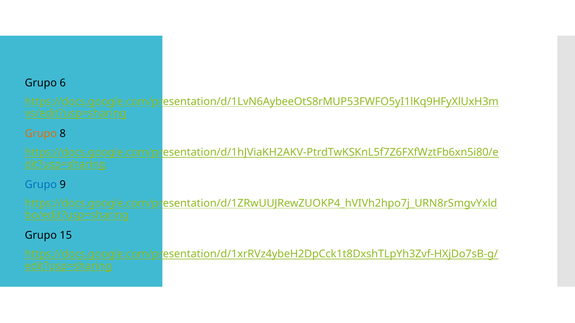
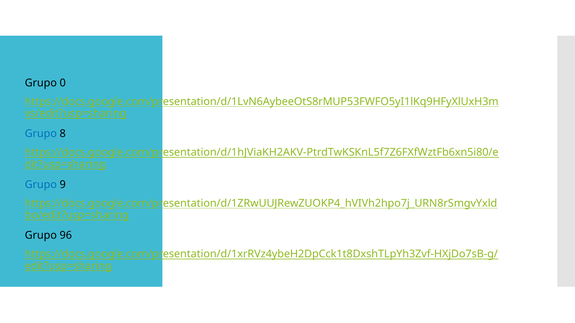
6: 6 -> 0
Grupo at (41, 134) colour: orange -> blue
15: 15 -> 96
